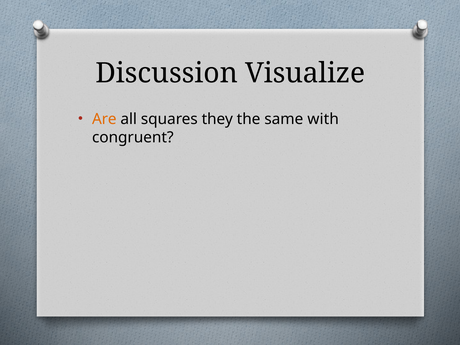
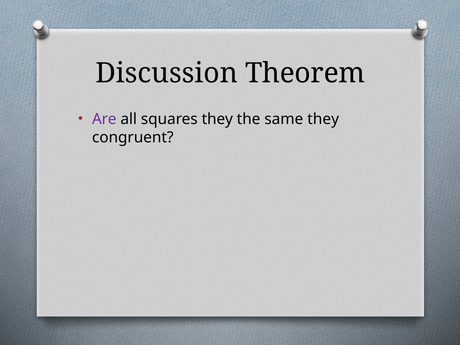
Visualize: Visualize -> Theorem
Are colour: orange -> purple
same with: with -> they
